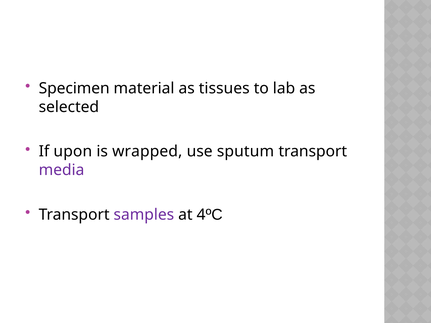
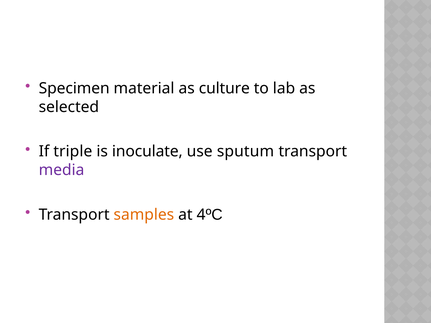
tissues: tissues -> culture
upon: upon -> triple
wrapped: wrapped -> inoculate
samples colour: purple -> orange
